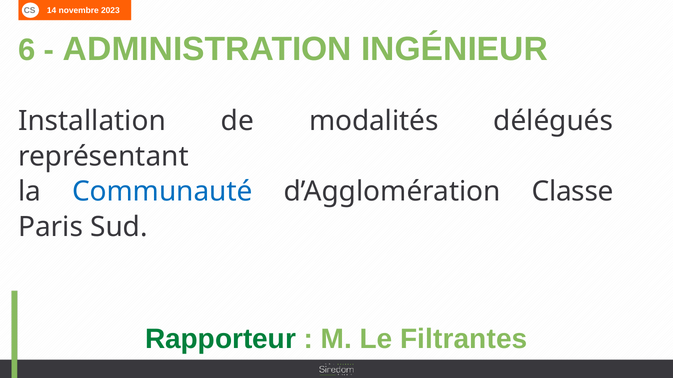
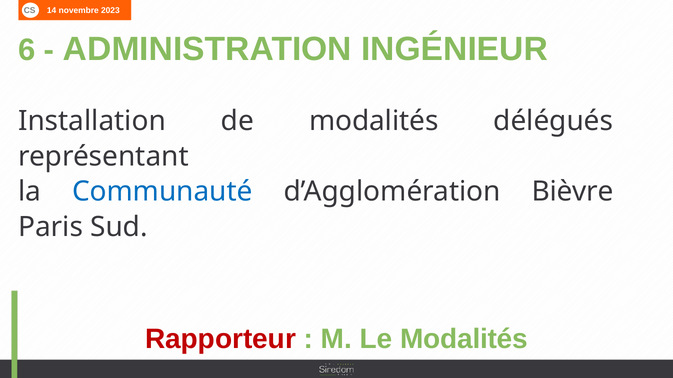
Classe: Classe -> Bièvre
Rapporteur colour: green -> red
Le Filtrantes: Filtrantes -> Modalités
